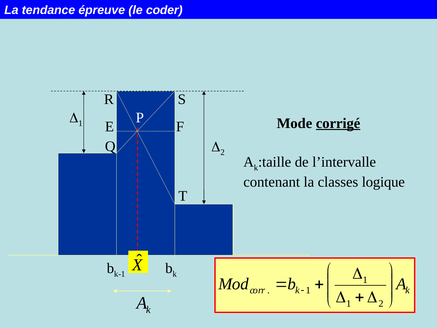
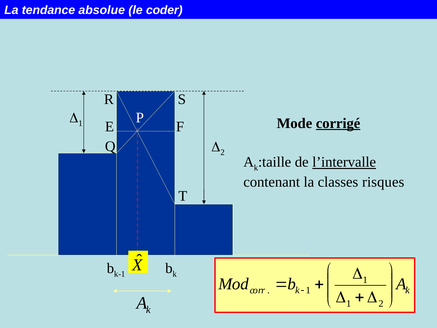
épreuve: épreuve -> absolue
l’intervalle underline: none -> present
logique: logique -> risques
